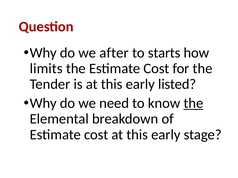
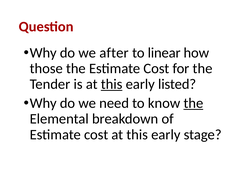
starts: starts -> linear
limits: limits -> those
this at (112, 84) underline: none -> present
